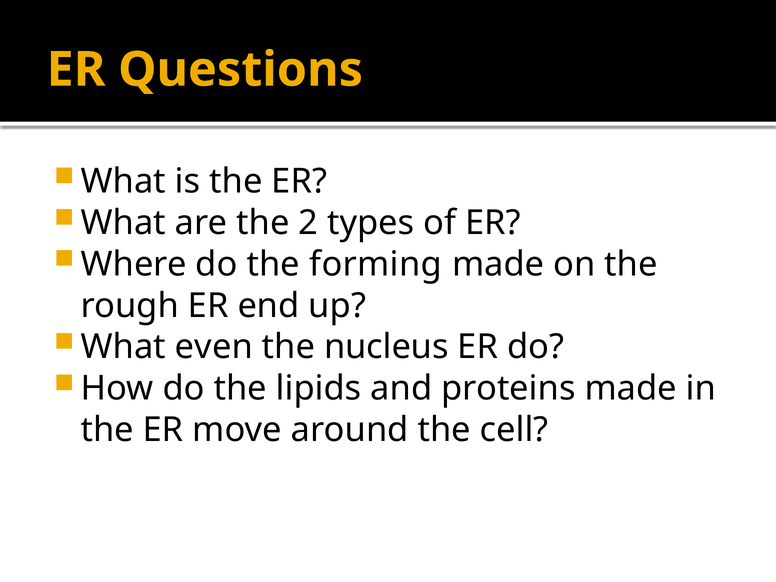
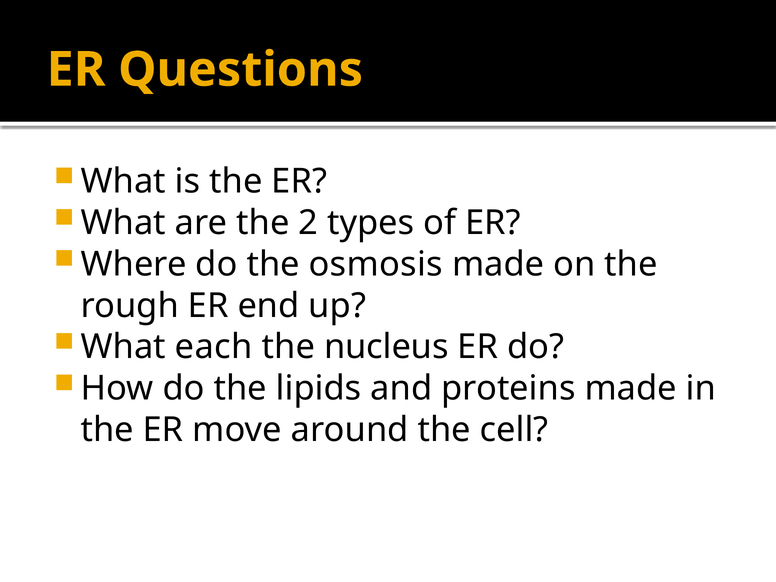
forming: forming -> osmosis
even: even -> each
